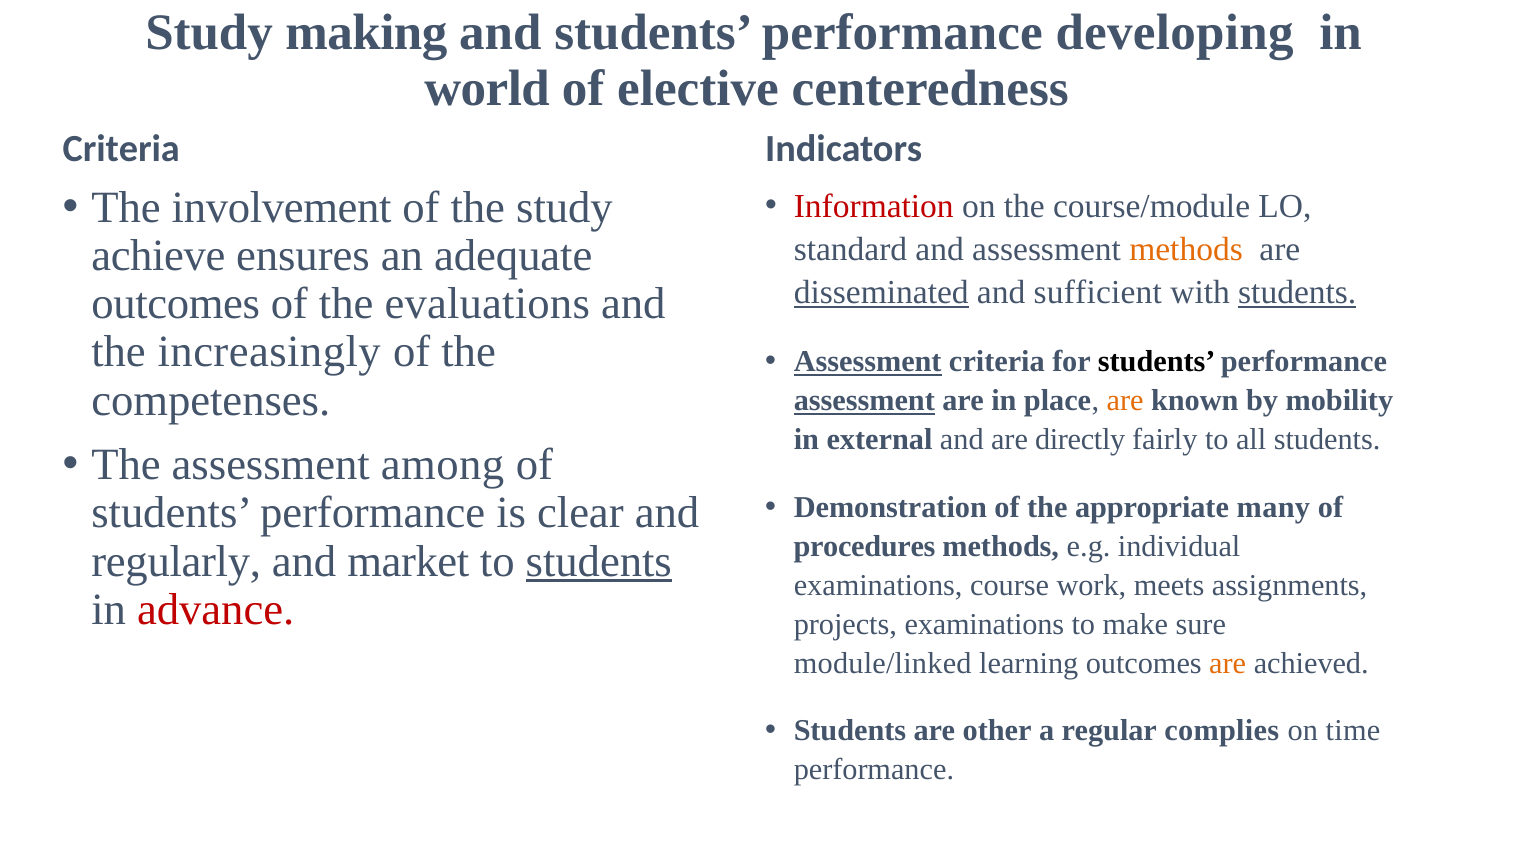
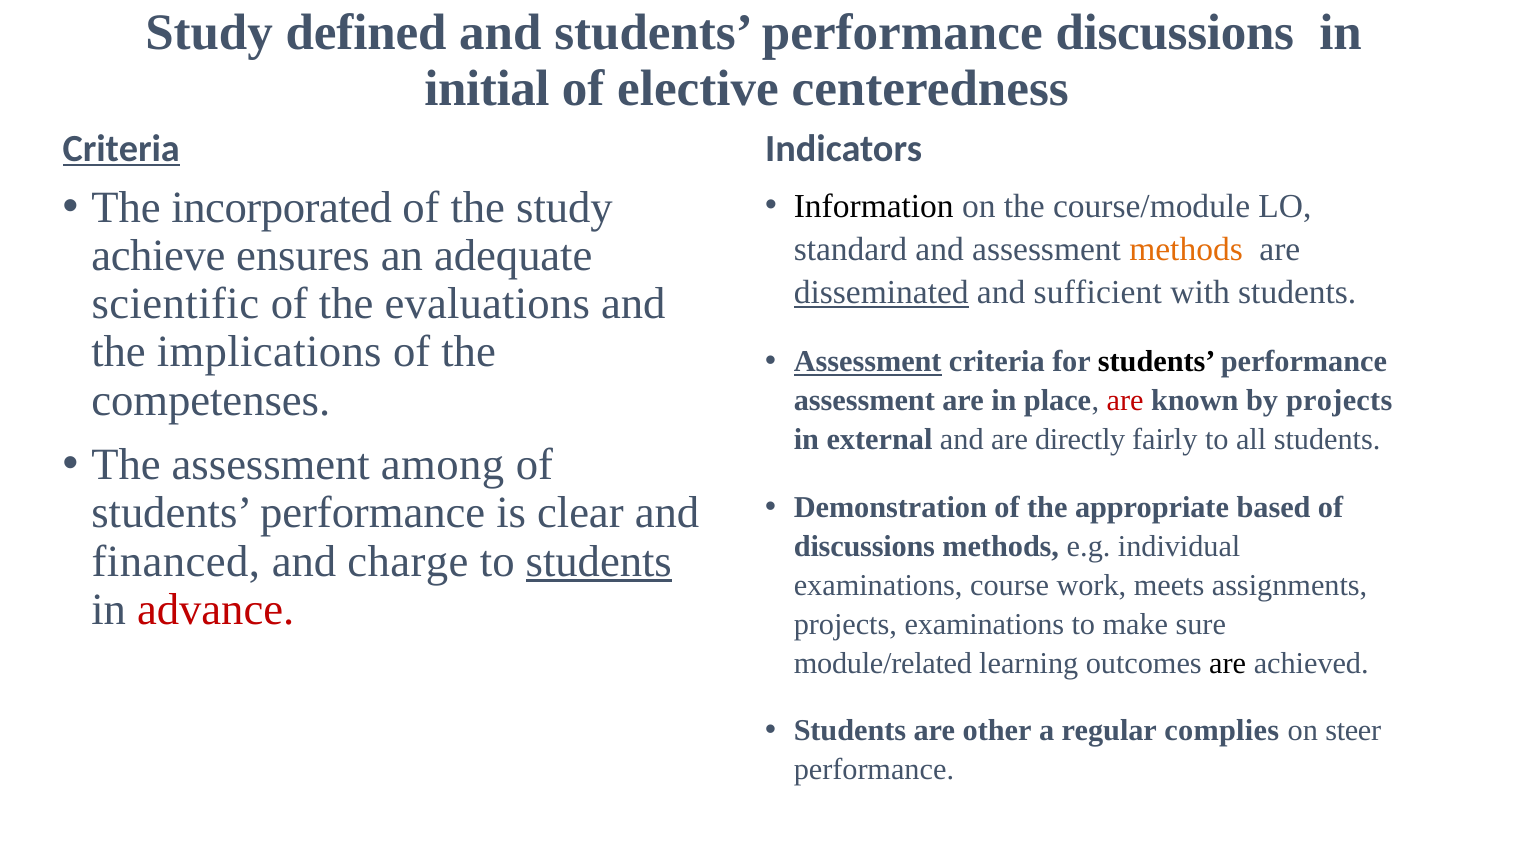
making: making -> defined
performance developing: developing -> discussions
world: world -> initial
Criteria at (121, 149) underline: none -> present
involvement: involvement -> incorporated
Information colour: red -> black
students at (1297, 292) underline: present -> none
outcomes at (176, 304): outcomes -> scientific
increasingly: increasingly -> implications
assessment at (864, 401) underline: present -> none
are at (1125, 401) colour: orange -> red
by mobility: mobility -> projects
many: many -> based
procedures at (864, 546): procedures -> discussions
regularly: regularly -> financed
market: market -> charge
module/linked: module/linked -> module/related
are at (1228, 663) colour: orange -> black
time: time -> steer
